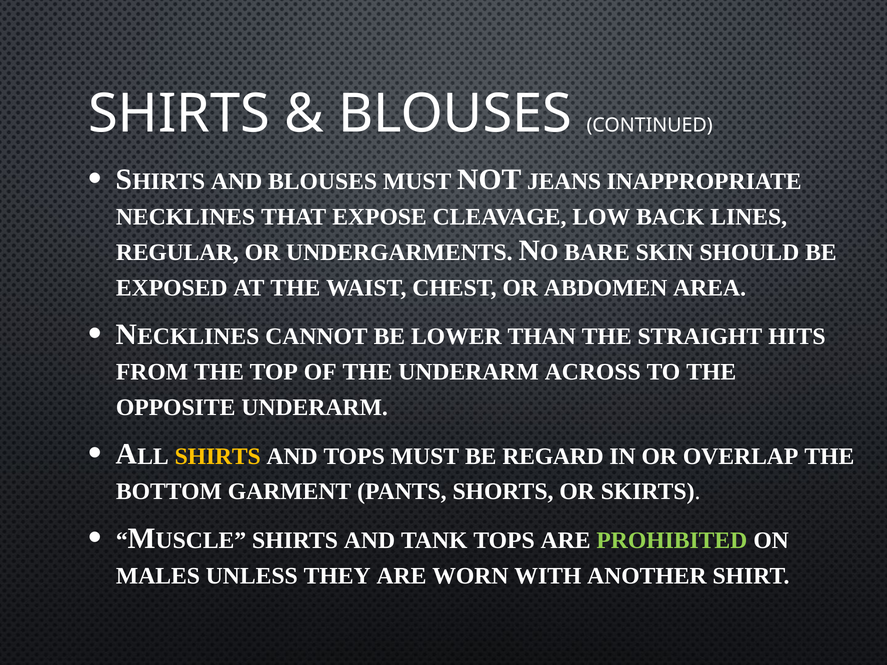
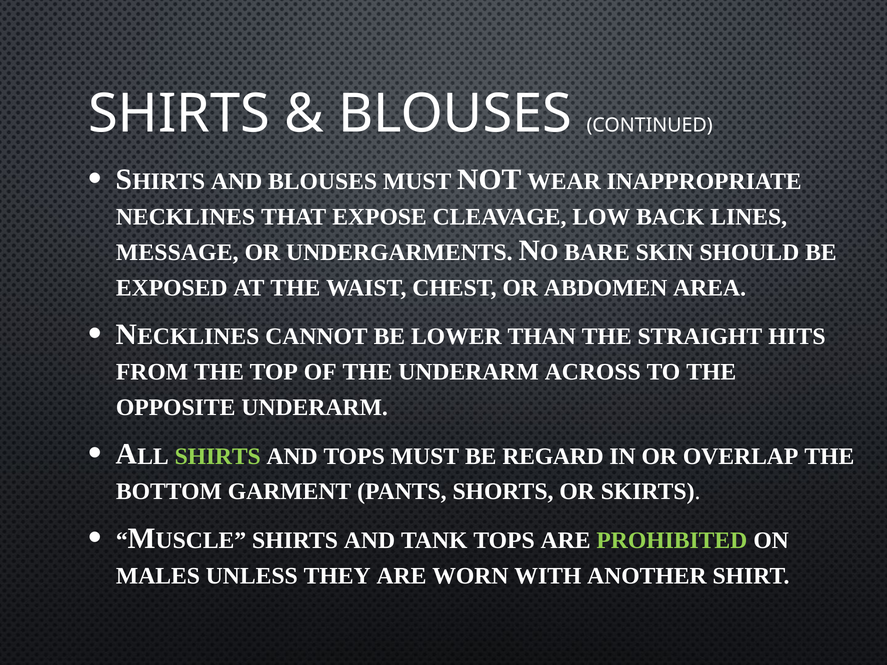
JEANS: JEANS -> WEAR
REGULAR: REGULAR -> MESSAGE
SHIRTS at (218, 456) colour: yellow -> light green
